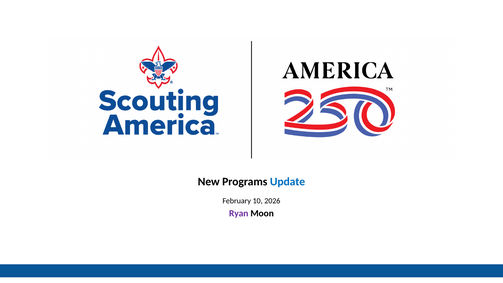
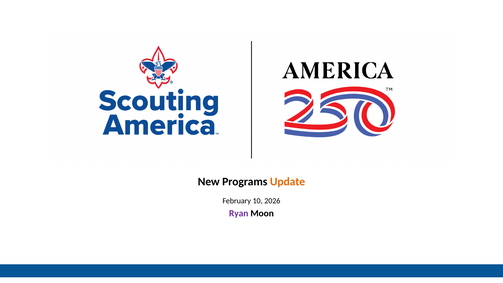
Update colour: blue -> orange
